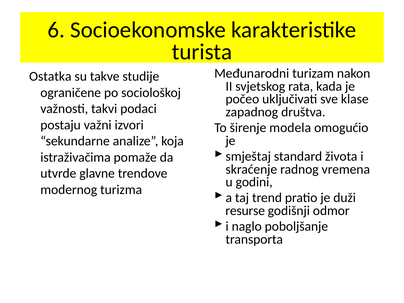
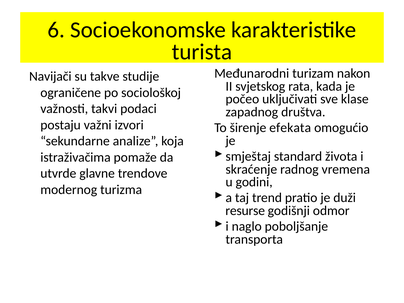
Ostatka: Ostatka -> Navijači
modela: modela -> efekata
